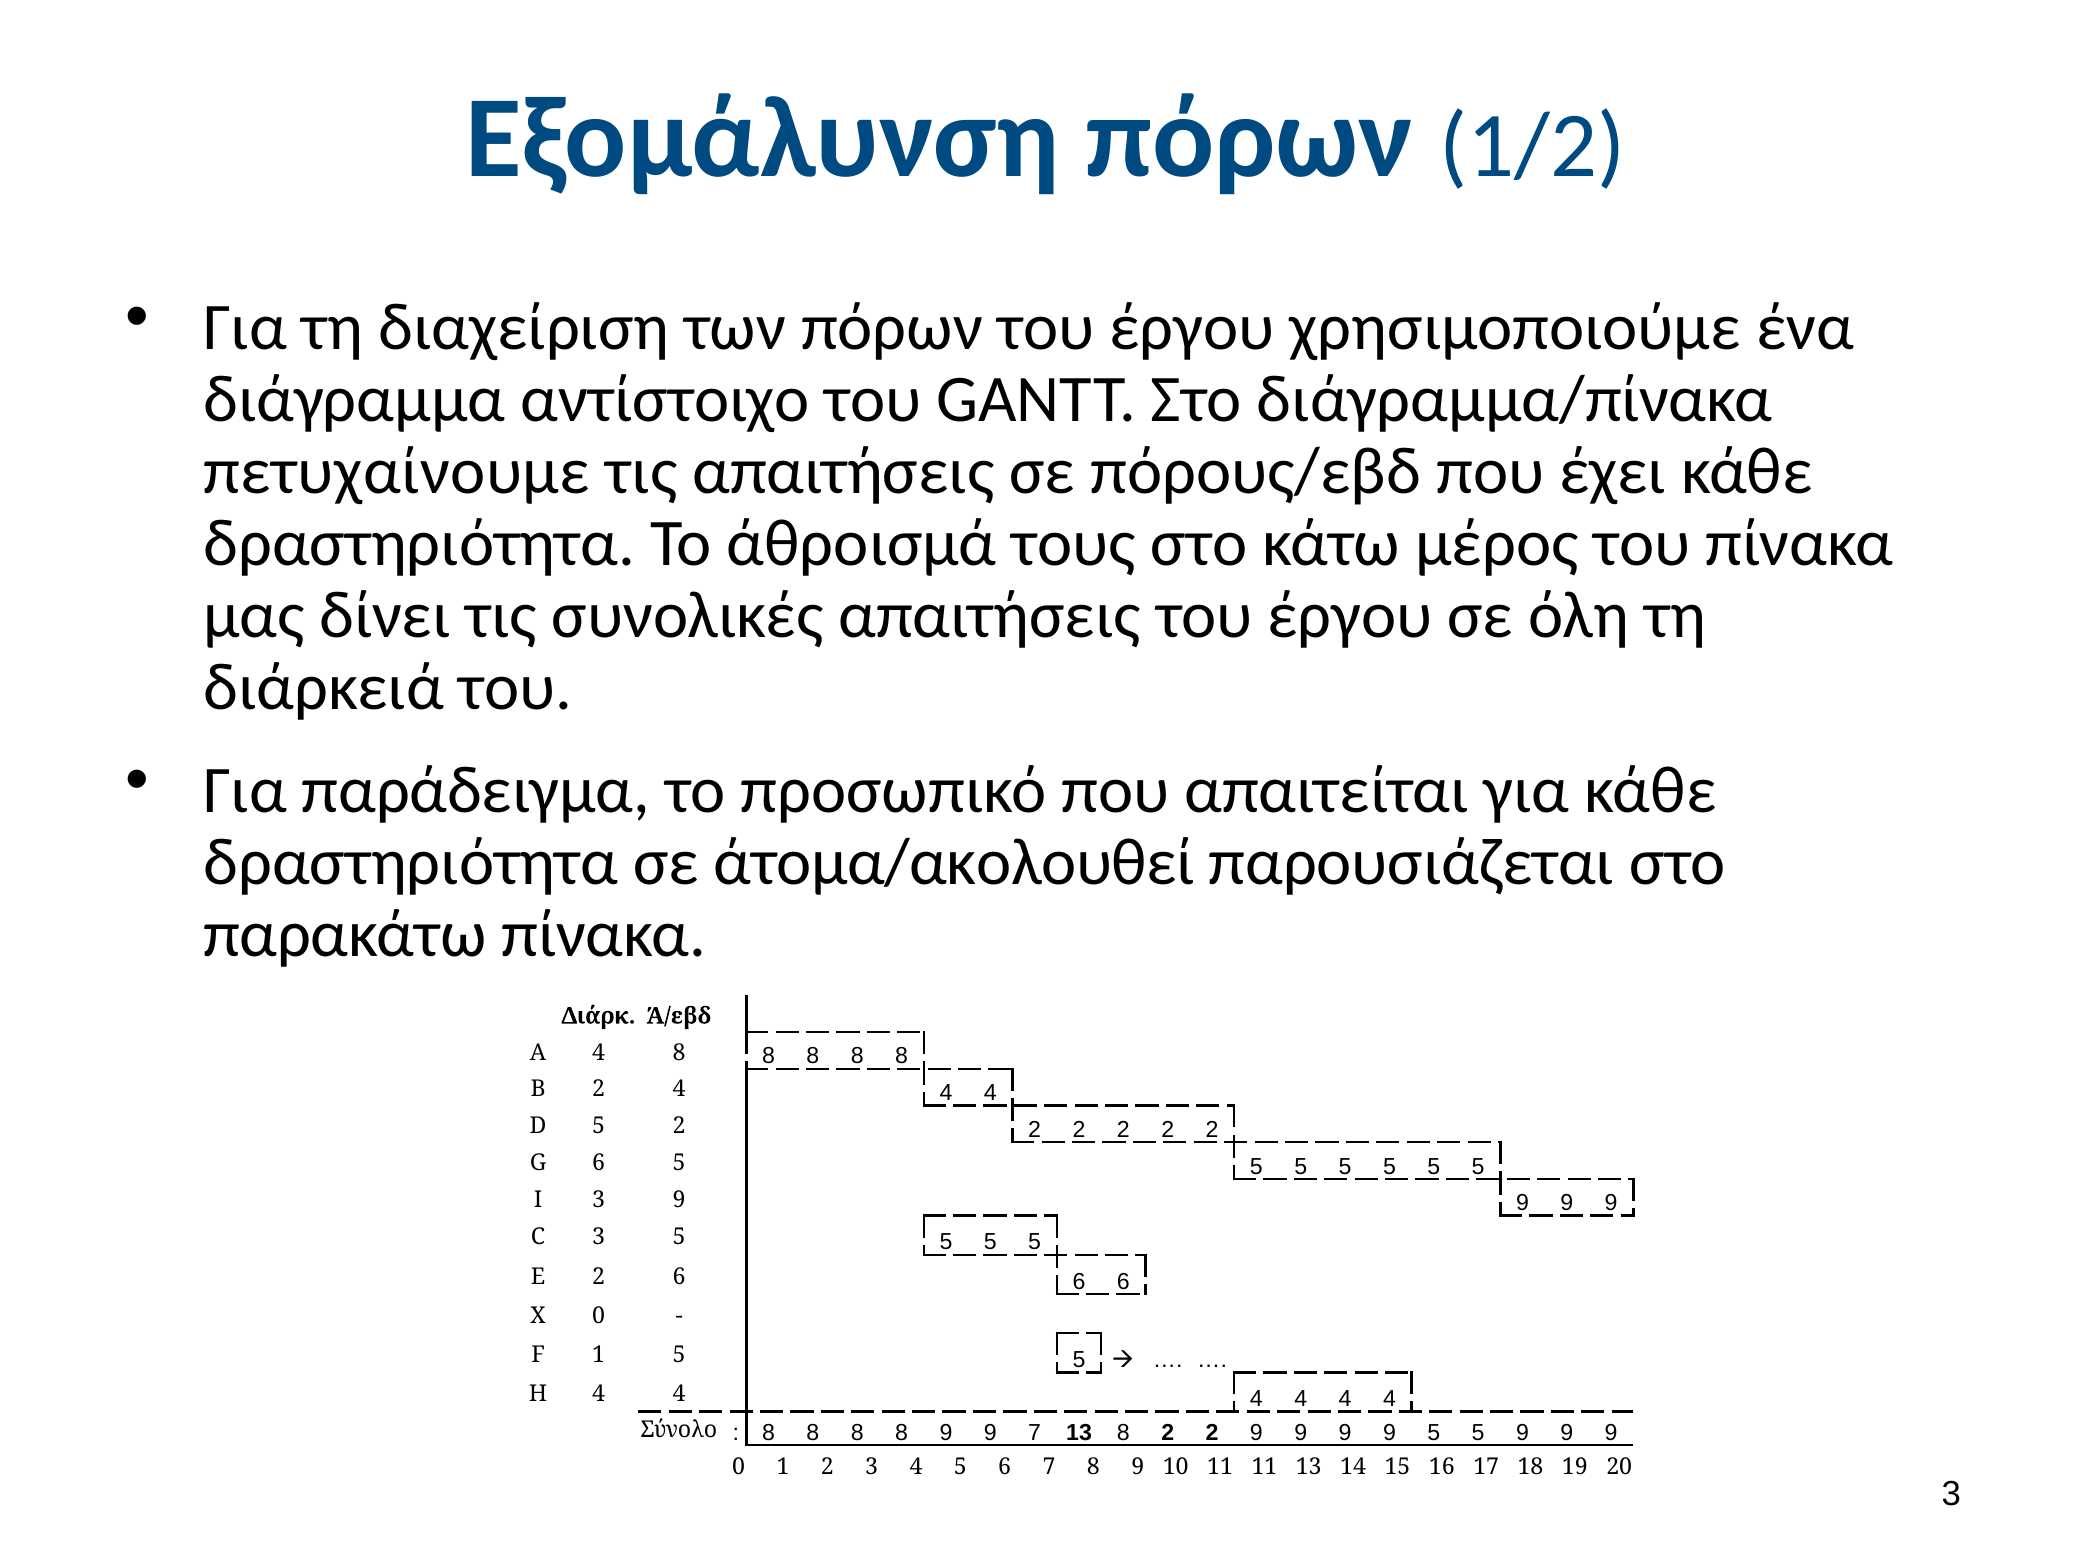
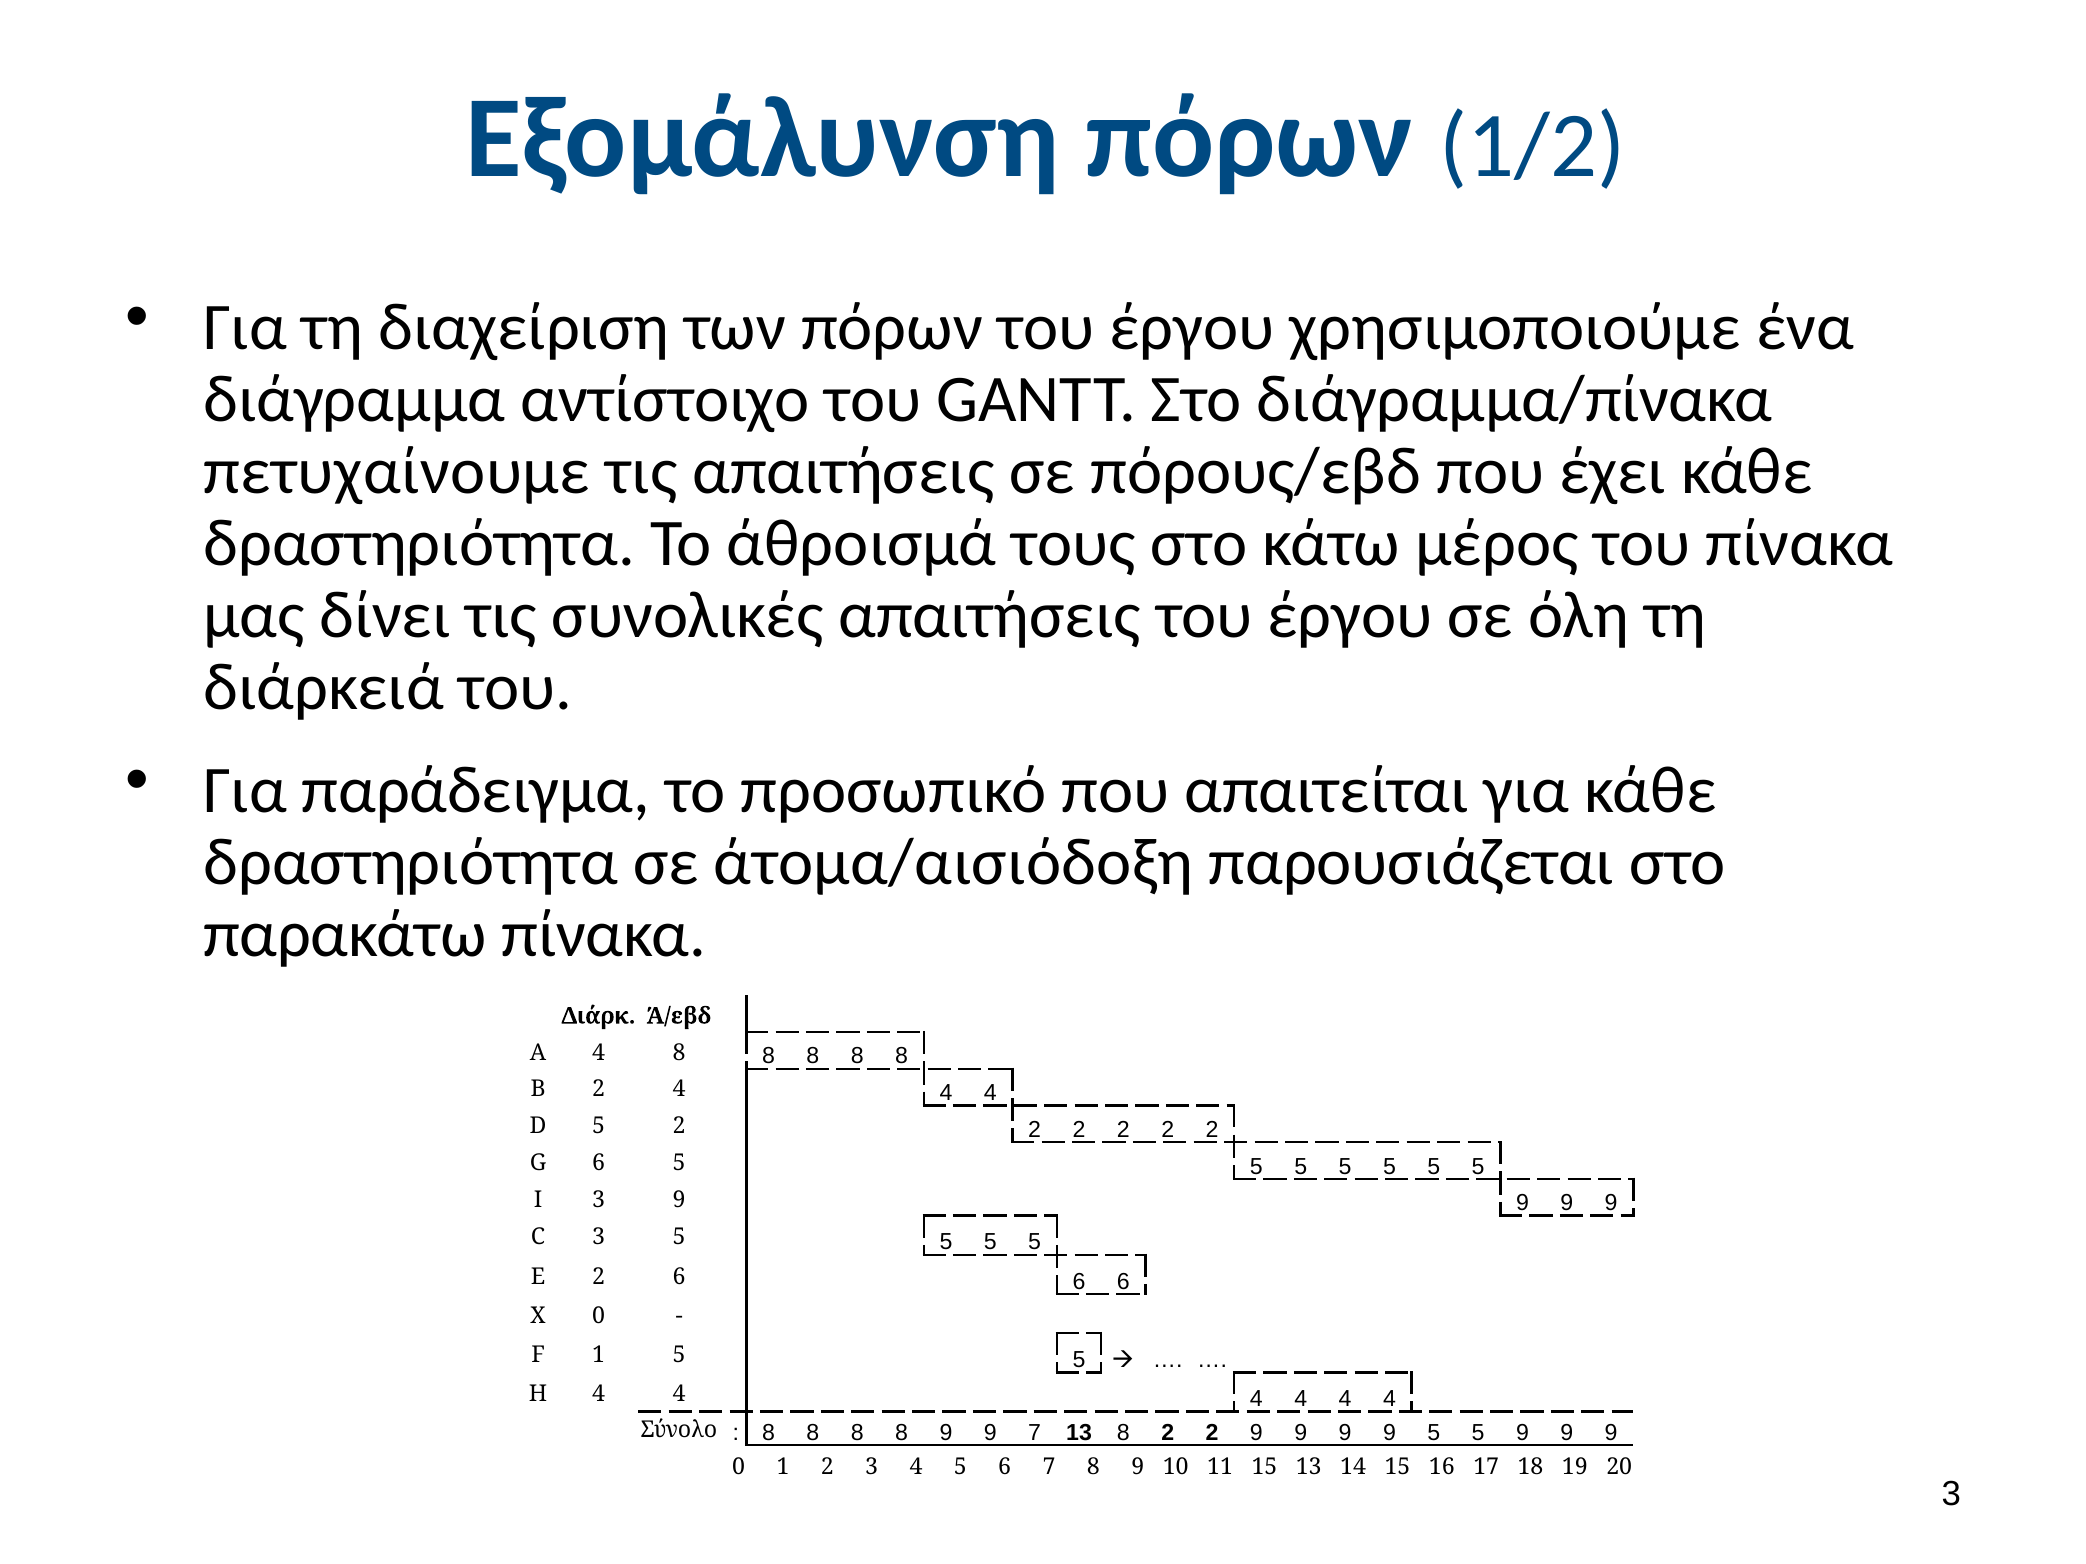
άτομα/ακολουθεί: άτομα/ακολουθεί -> άτομα/αισιόδοξη
11 11: 11 -> 15
